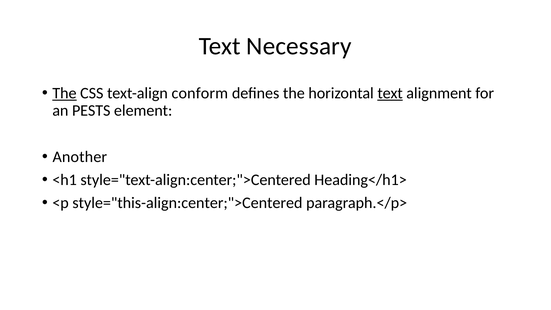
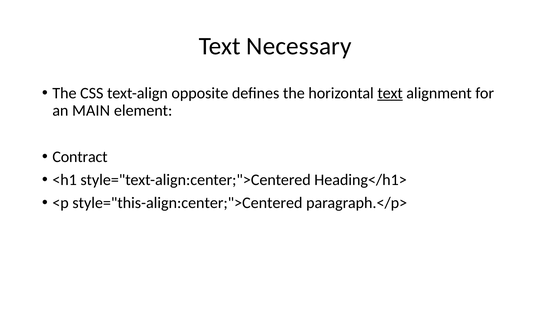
The at (64, 93) underline: present -> none
conform: conform -> opposite
PESTS: PESTS -> MAIN
Another: Another -> Contract
